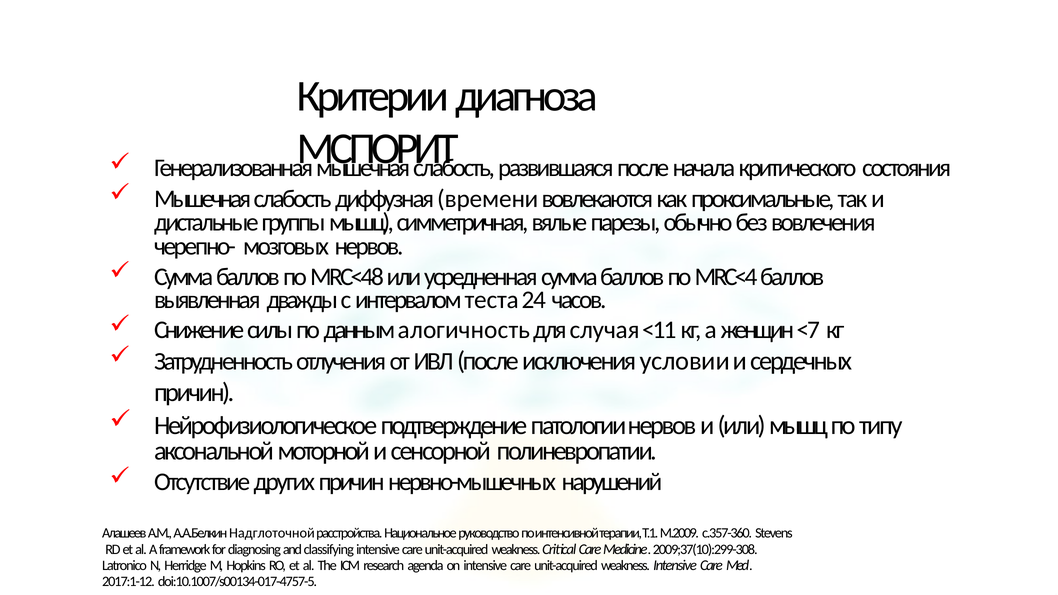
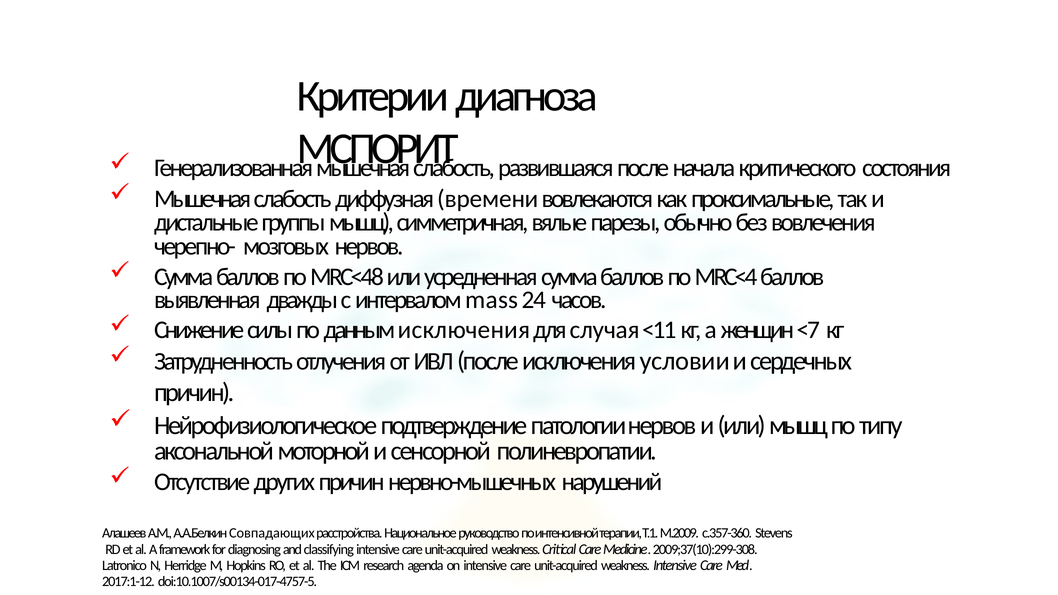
теста: теста -> mass
данным алогичность: алогичность -> исключения
Надглоточной: Надглоточной -> Совпадающих
